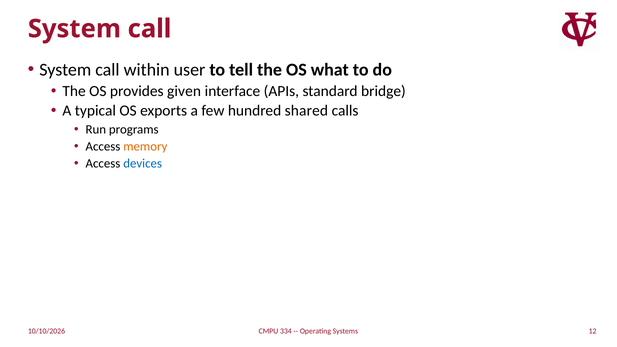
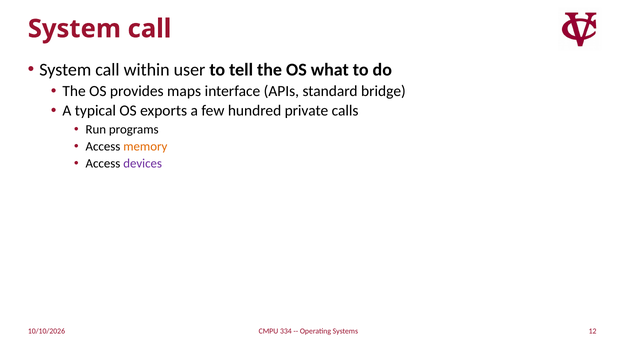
given: given -> maps
shared: shared -> private
devices colour: blue -> purple
